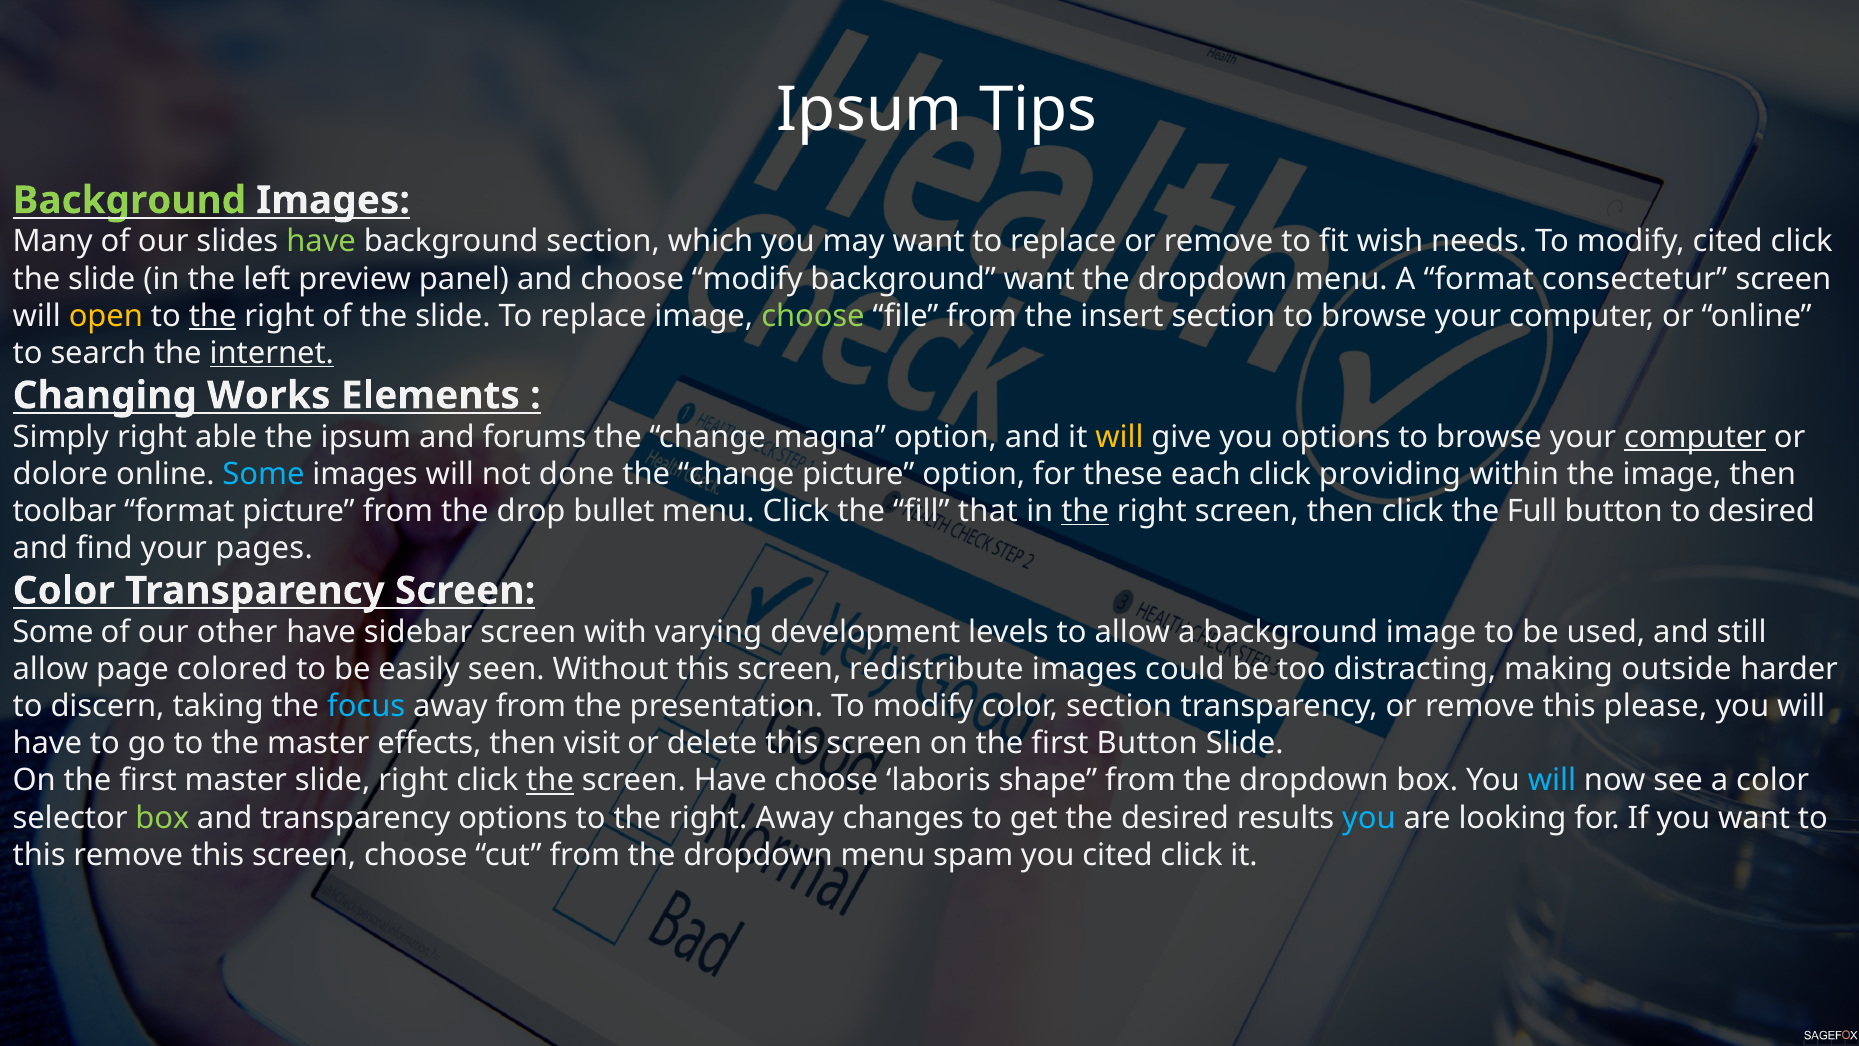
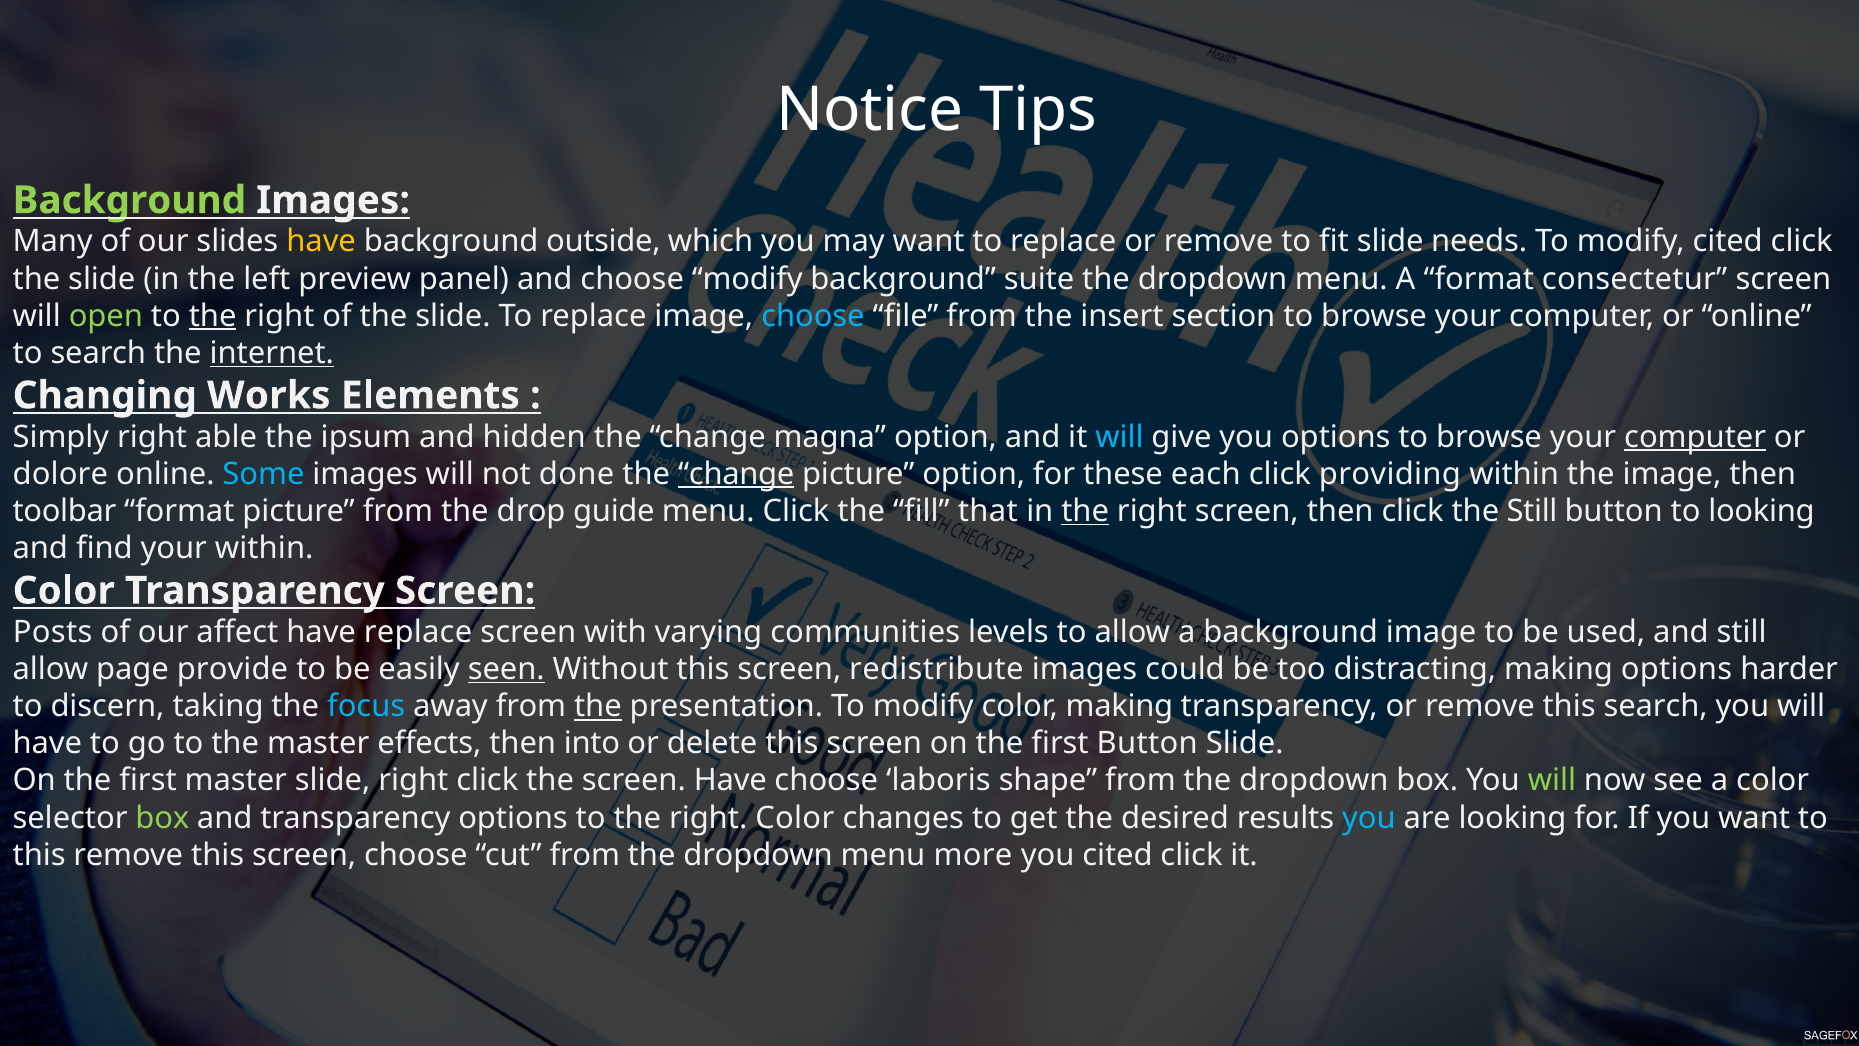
Ipsum at (870, 110): Ipsum -> Notice
have at (321, 242) colour: light green -> yellow
background section: section -> outside
fit wish: wish -> slide
background want: want -> suite
open colour: yellow -> light green
choose at (813, 316) colour: light green -> light blue
forums: forums -> hidden
will at (1119, 437) colour: yellow -> light blue
change at (736, 474) underline: none -> present
bullet: bullet -> guide
the Full: Full -> Still
to desired: desired -> looking
your pages: pages -> within
Some at (53, 632): Some -> Posts
other: other -> affect
have sidebar: sidebar -> replace
development: development -> communities
colored: colored -> provide
seen underline: none -> present
making outside: outside -> options
the at (598, 706) underline: none -> present
color section: section -> making
this please: please -> search
visit: visit -> into
the at (550, 780) underline: present -> none
will at (1552, 780) colour: light blue -> light green
right Away: Away -> Color
spam: spam -> more
